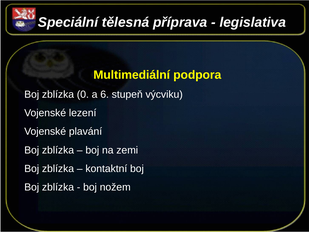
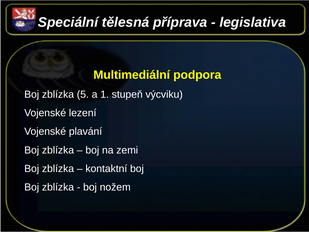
0: 0 -> 5
6: 6 -> 1
